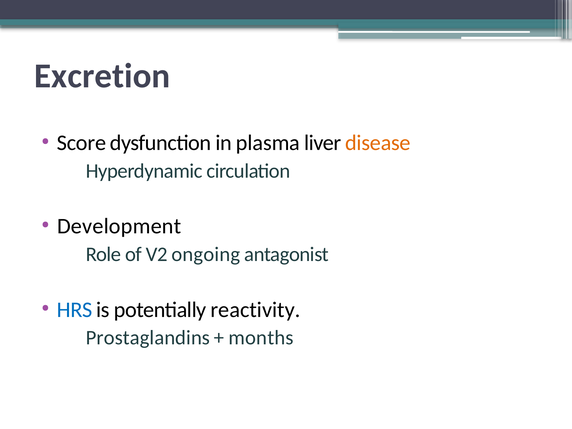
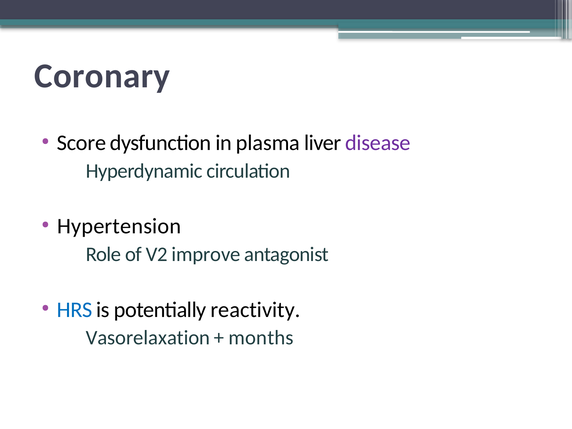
Excretion: Excretion -> Coronary
disease colour: orange -> purple
Development: Development -> Hypertension
ongoing: ongoing -> improve
Prostaglandins: Prostaglandins -> Vasorelaxation
